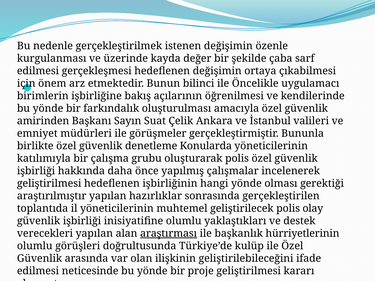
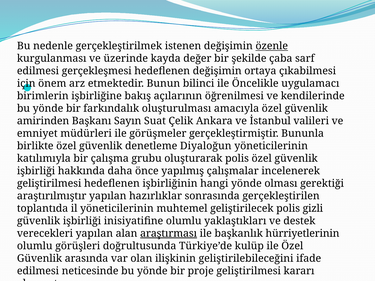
özenle underline: none -> present
Konularda: Konularda -> Diyaloğun
olay: olay -> gizli
